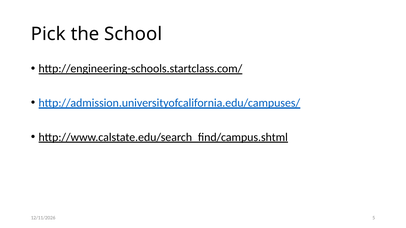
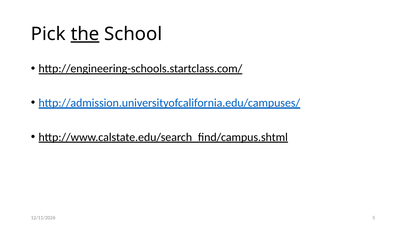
the underline: none -> present
